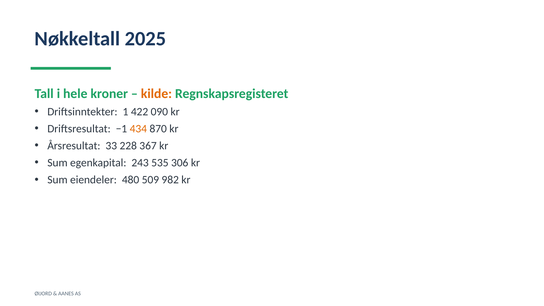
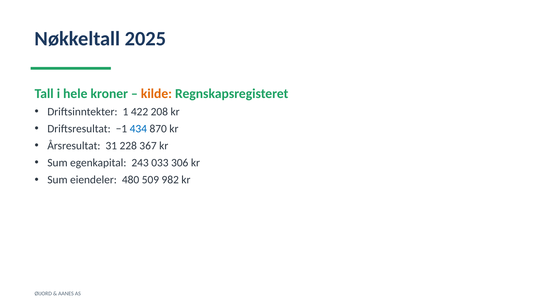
090: 090 -> 208
434 colour: orange -> blue
33: 33 -> 31
535: 535 -> 033
